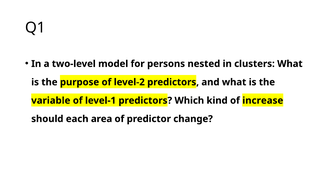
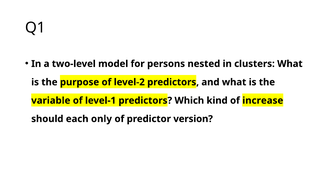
area: area -> only
change: change -> version
